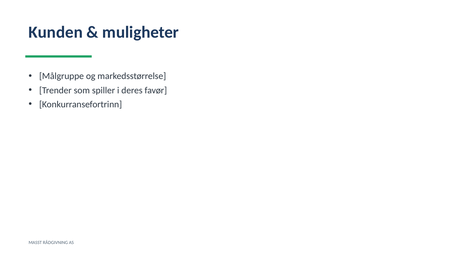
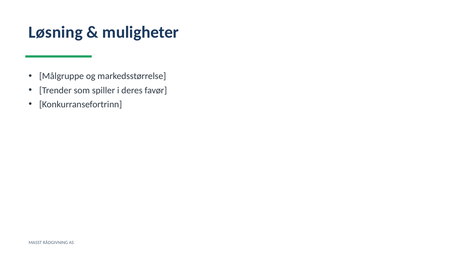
Kunden: Kunden -> Løsning
